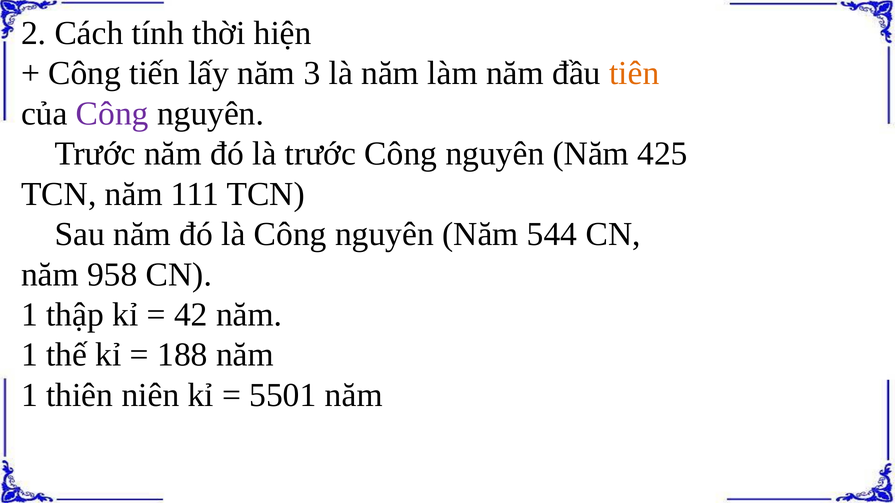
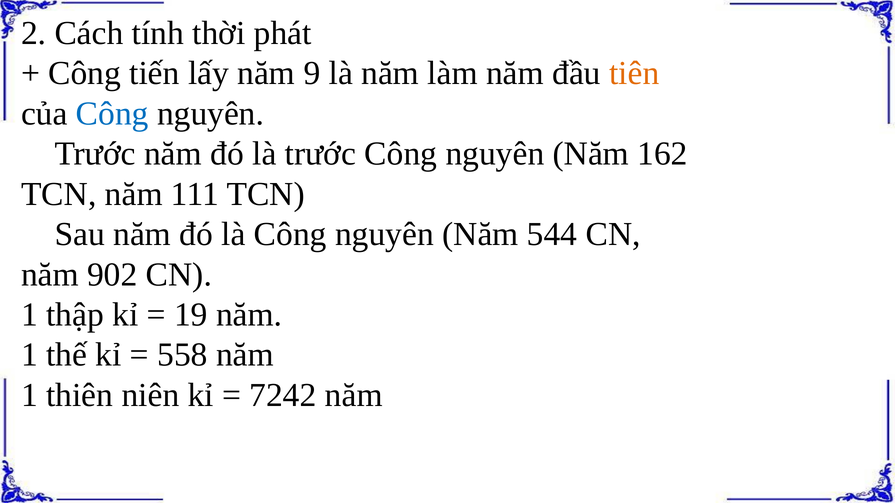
hiện: hiện -> phát
3: 3 -> 9
Công at (112, 114) colour: purple -> blue
425: 425 -> 162
958: 958 -> 902
42: 42 -> 19
188: 188 -> 558
5501: 5501 -> 7242
